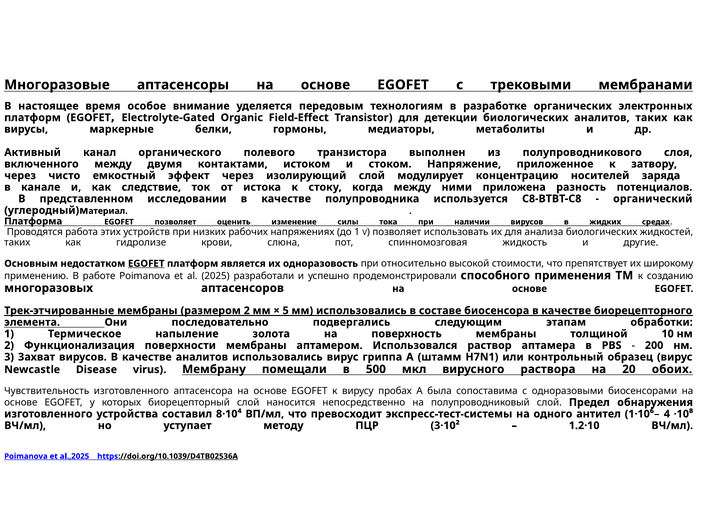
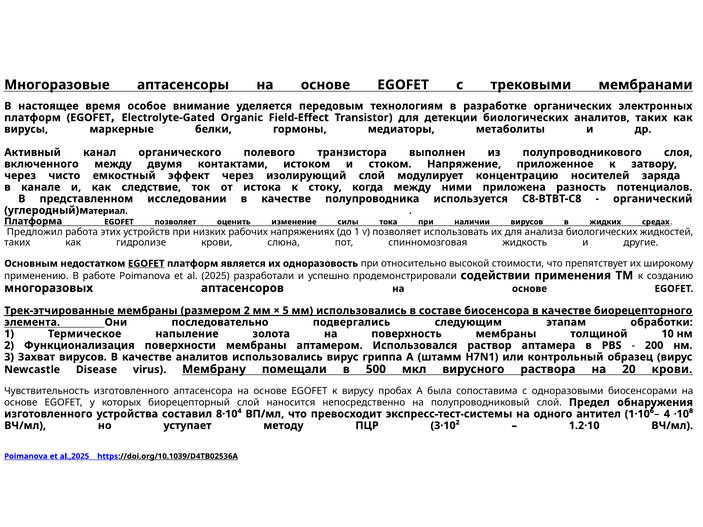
Проводятся: Проводятся -> Предложил
способного: способного -> содействии
20 обоих: обоих -> крови
